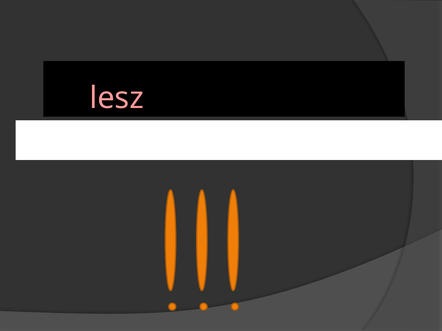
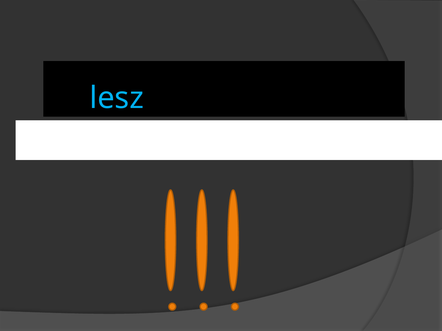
lesz colour: pink -> light blue
